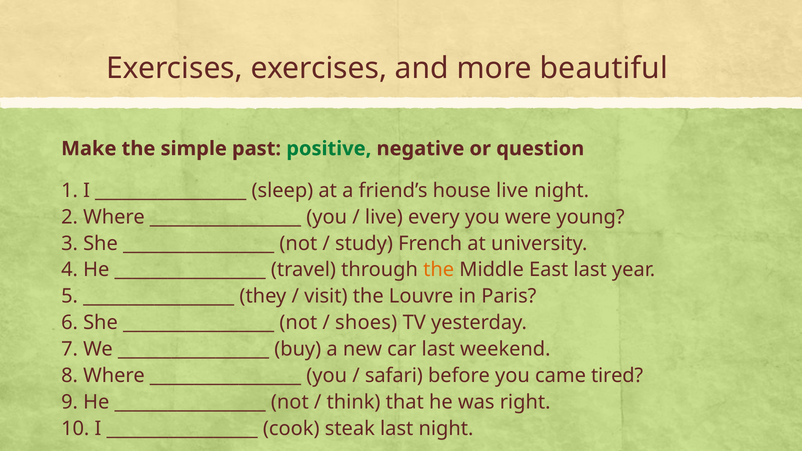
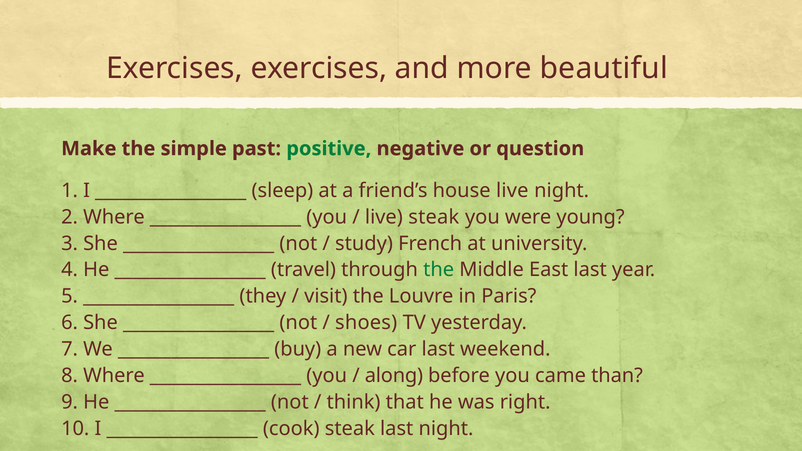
live every: every -> steak
the at (439, 270) colour: orange -> green
safari: safari -> along
tired: tired -> than
